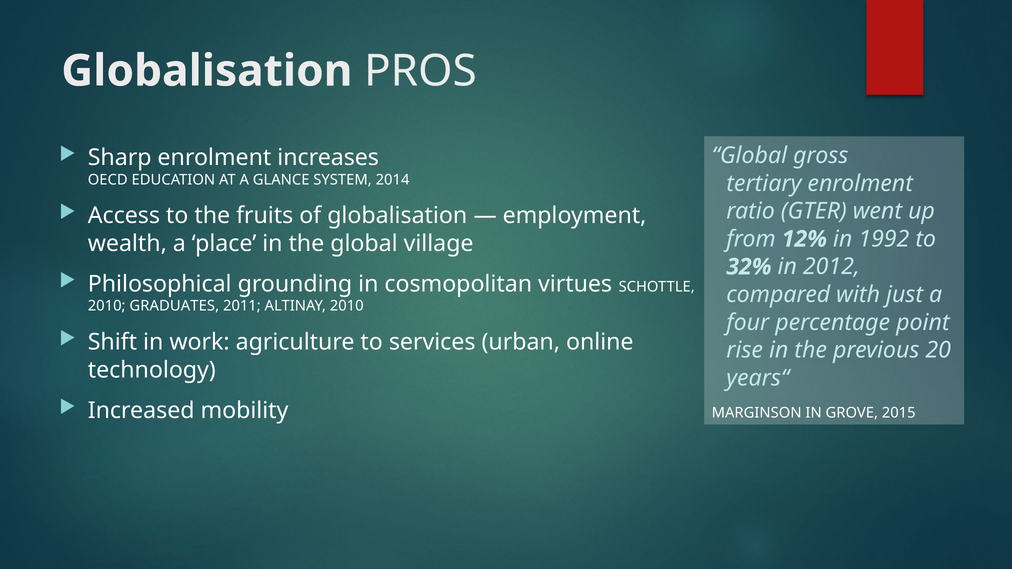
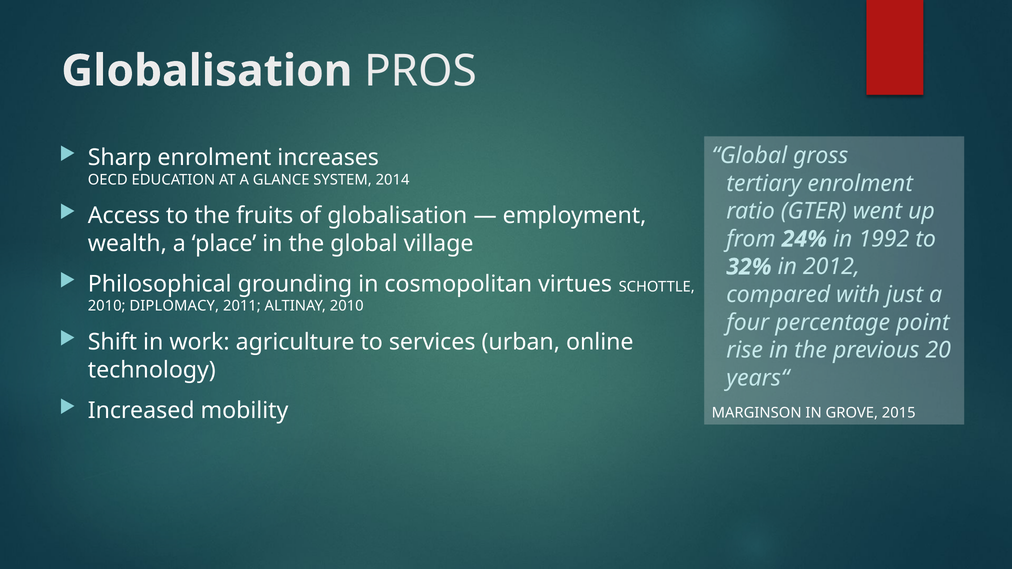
12%: 12% -> 24%
GRADUATES: GRADUATES -> DIPLOMACY
